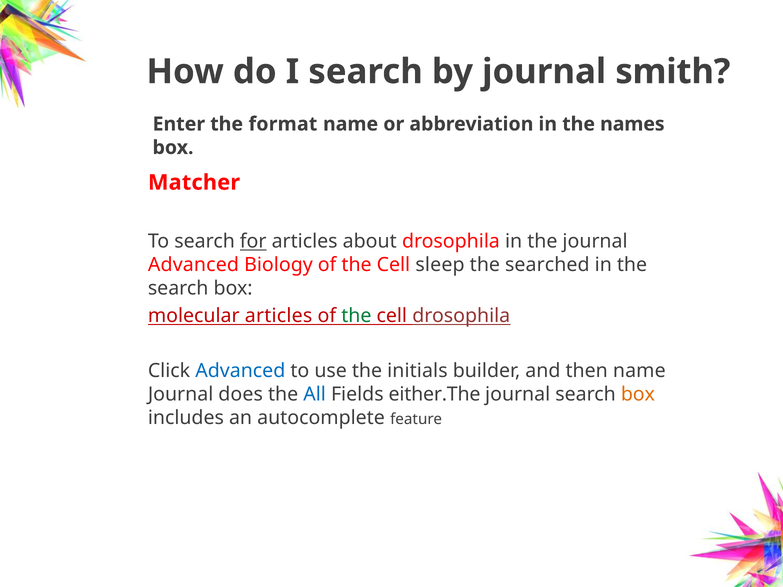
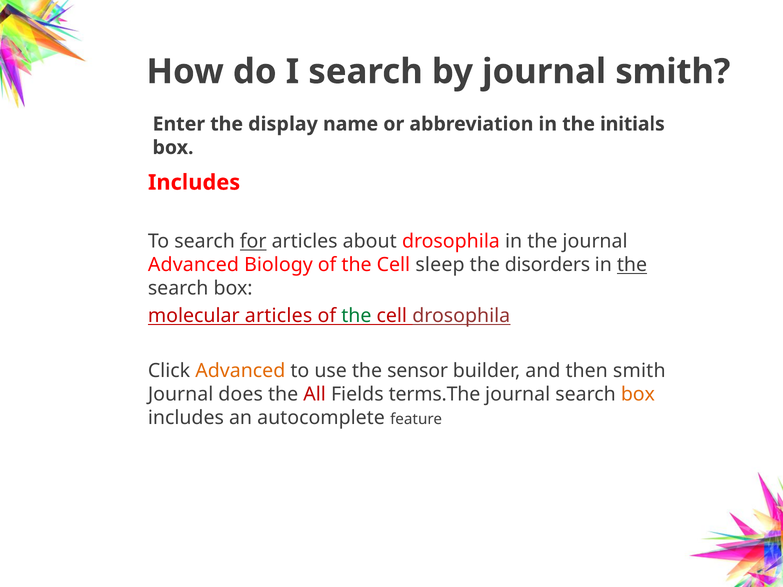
format: format -> display
names: names -> initials
Matcher at (194, 183): Matcher -> Includes
searched: searched -> disorders
the at (632, 265) underline: none -> present
Advanced at (240, 371) colour: blue -> orange
initials: initials -> sensor
then name: name -> smith
All colour: blue -> red
either.The: either.The -> terms.The
